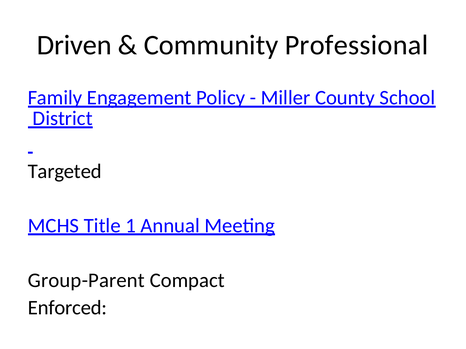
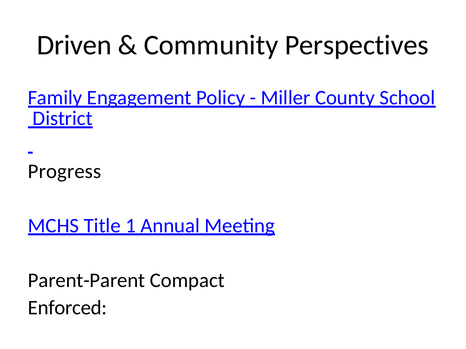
Professional: Professional -> Perspectives
Targeted: Targeted -> Progress
Group-Parent: Group-Parent -> Parent-Parent
